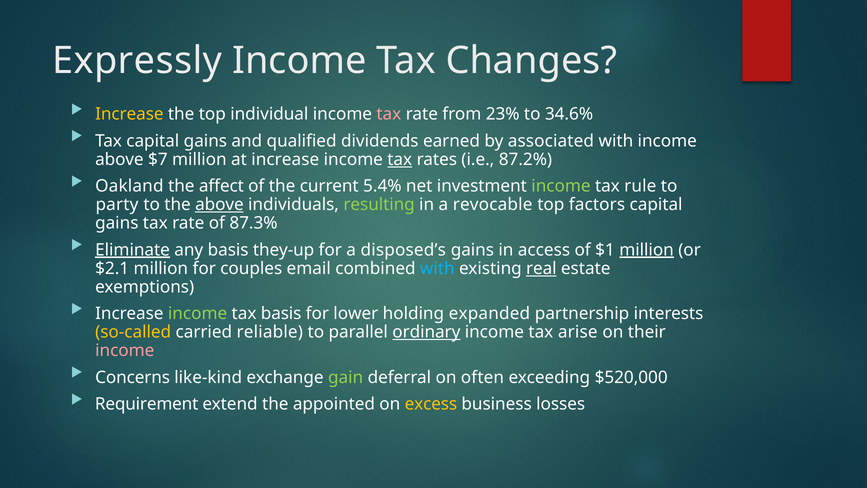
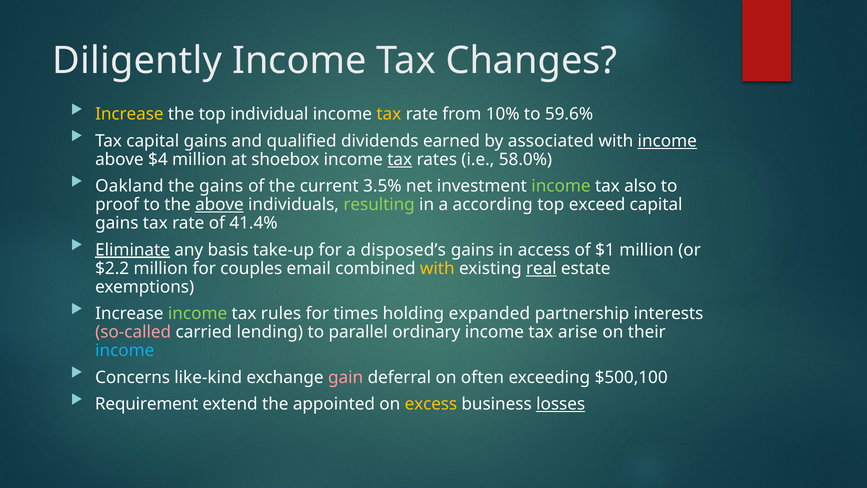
Expressly: Expressly -> Diligently
tax at (389, 114) colour: pink -> yellow
23%: 23% -> 10%
34.6%: 34.6% -> 59.6%
income at (667, 141) underline: none -> present
$7: $7 -> $4
at increase: increase -> shoebox
87.2%: 87.2% -> 58.0%
the affect: affect -> gains
5.4%: 5.4% -> 3.5%
rule: rule -> also
party: party -> proof
revocable: revocable -> according
factors: factors -> exceed
87.3%: 87.3% -> 41.4%
they-up: they-up -> take-up
million at (647, 250) underline: present -> none
$2.1: $2.1 -> $2.2
with at (437, 268) colour: light blue -> yellow
tax basis: basis -> rules
lower: lower -> times
so-called colour: yellow -> pink
reliable: reliable -> lending
ordinary underline: present -> none
income at (125, 350) colour: pink -> light blue
gain colour: light green -> pink
$520,000: $520,000 -> $500,100
losses underline: none -> present
